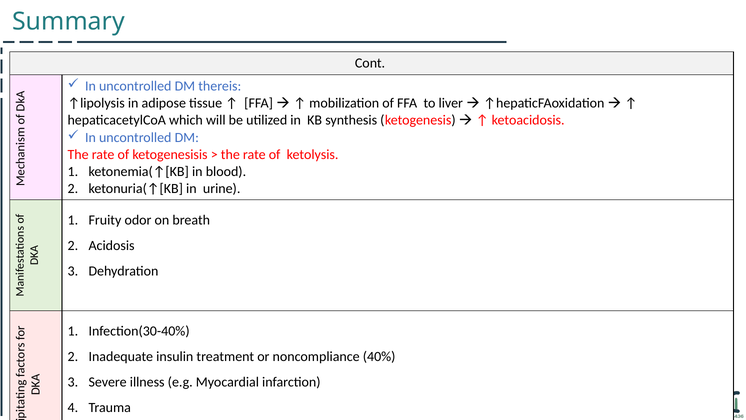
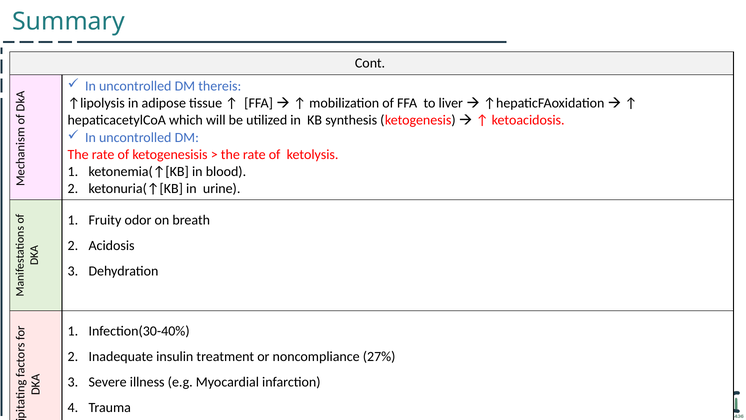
40%: 40% -> 27%
